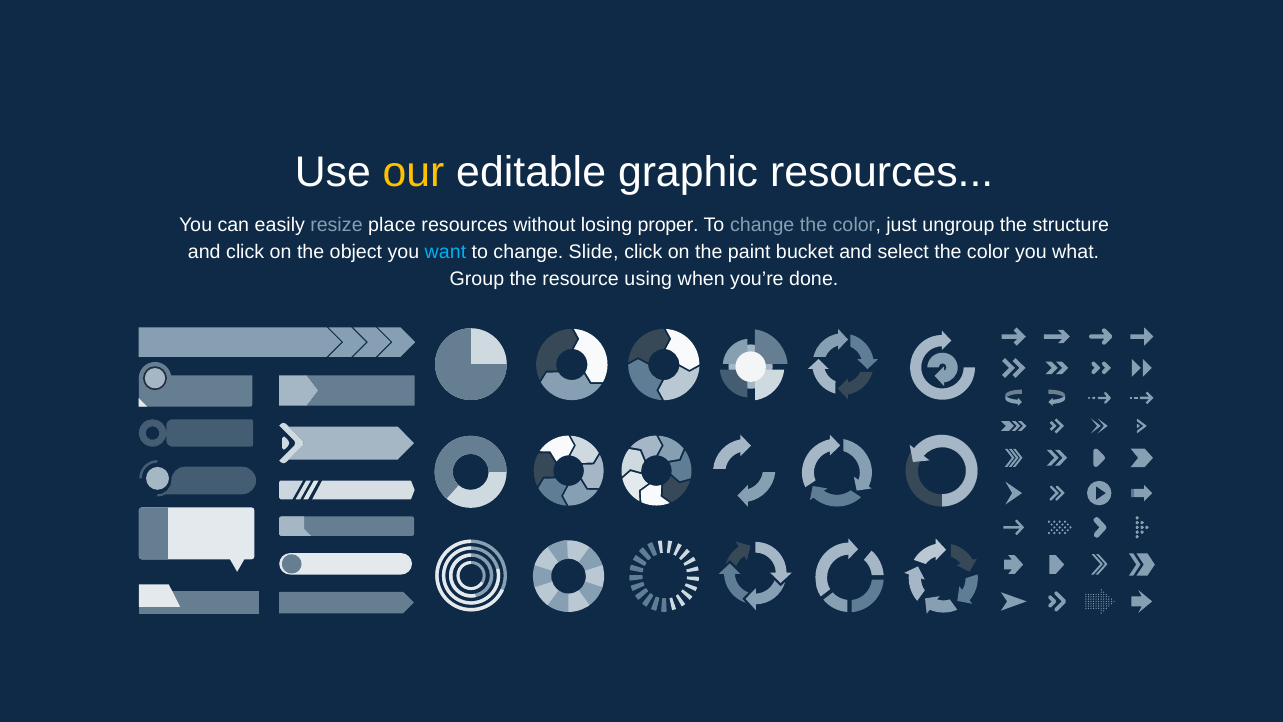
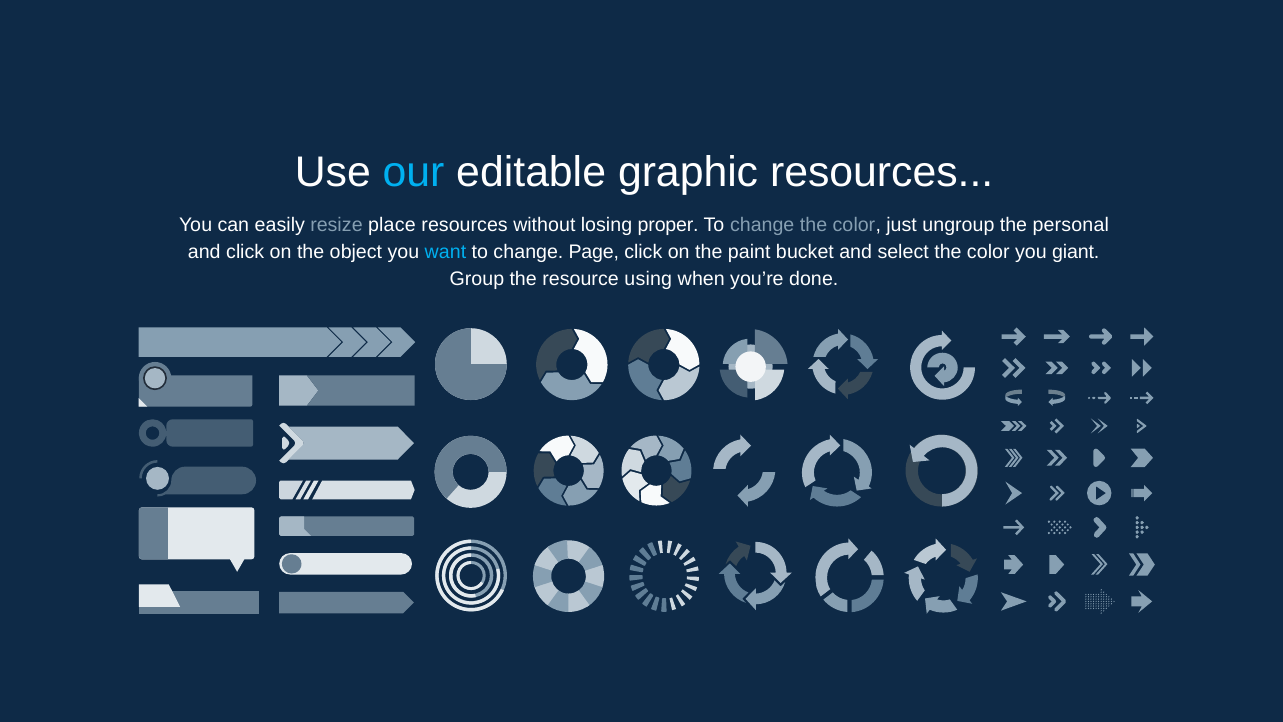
our colour: yellow -> light blue
structure: structure -> personal
Slide: Slide -> Page
what: what -> giant
